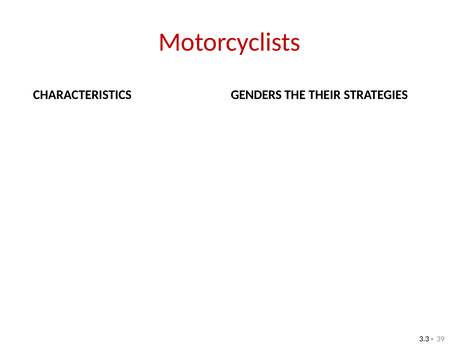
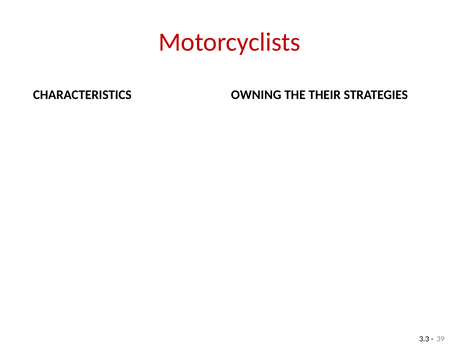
GENDERS: GENDERS -> OWNING
